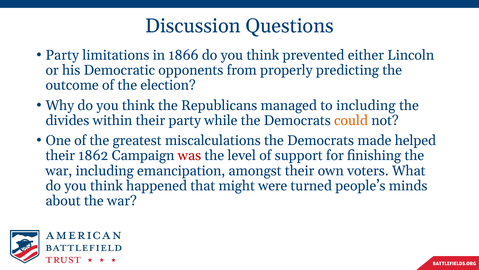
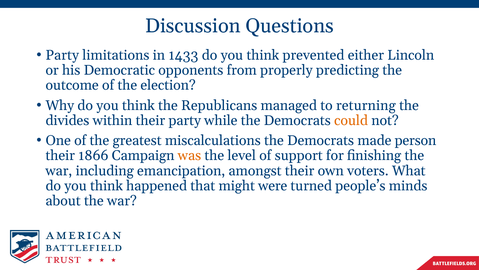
1866: 1866 -> 1433
to including: including -> returning
helped: helped -> person
1862: 1862 -> 1866
was colour: red -> orange
